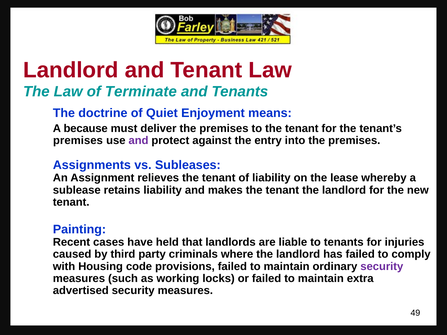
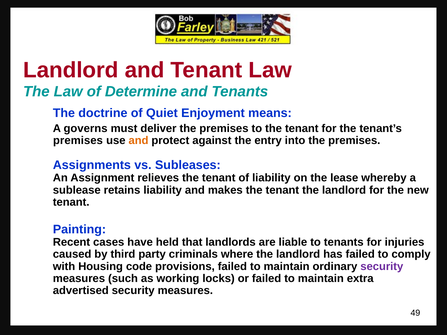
Terminate: Terminate -> Determine
because: because -> governs
and at (138, 141) colour: purple -> orange
